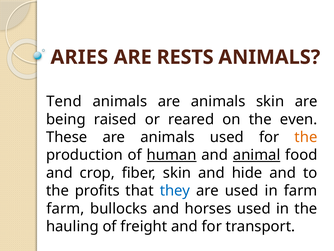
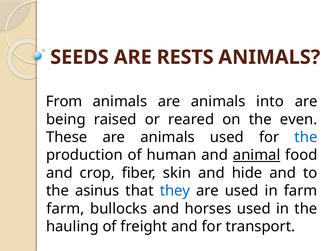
ARIES: ARIES -> SEEDS
Tend: Tend -> From
animals skin: skin -> into
the at (306, 137) colour: orange -> blue
human underline: present -> none
profits: profits -> asinus
